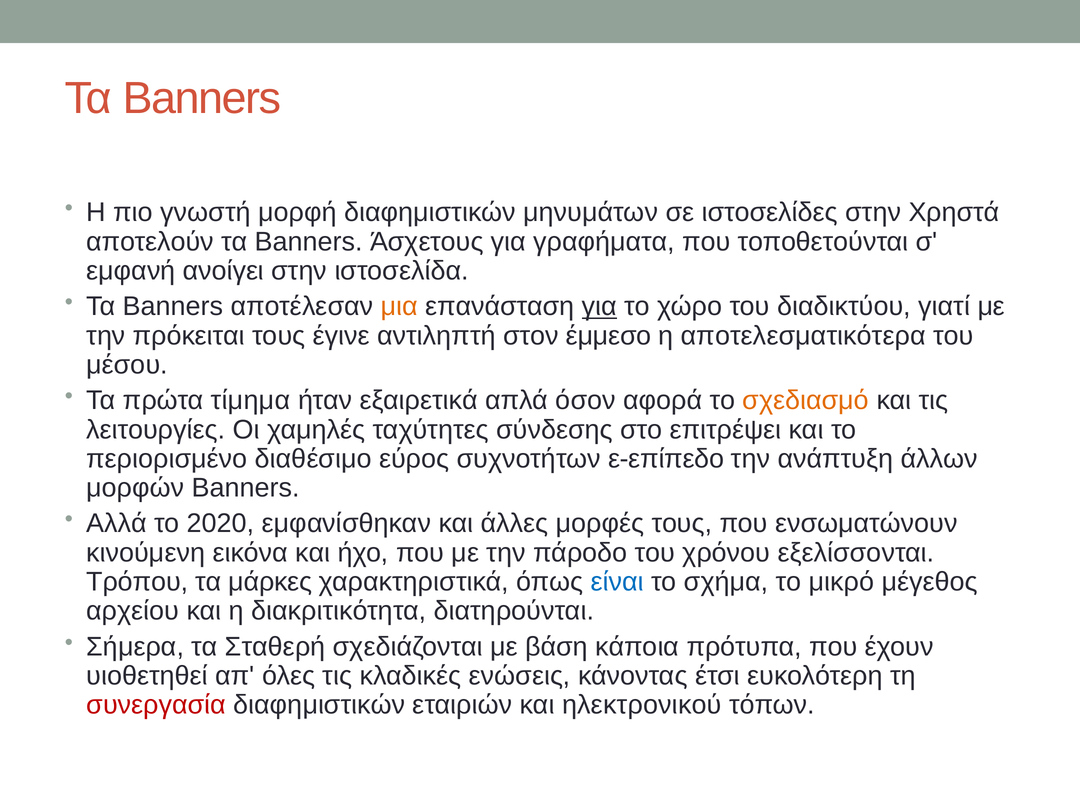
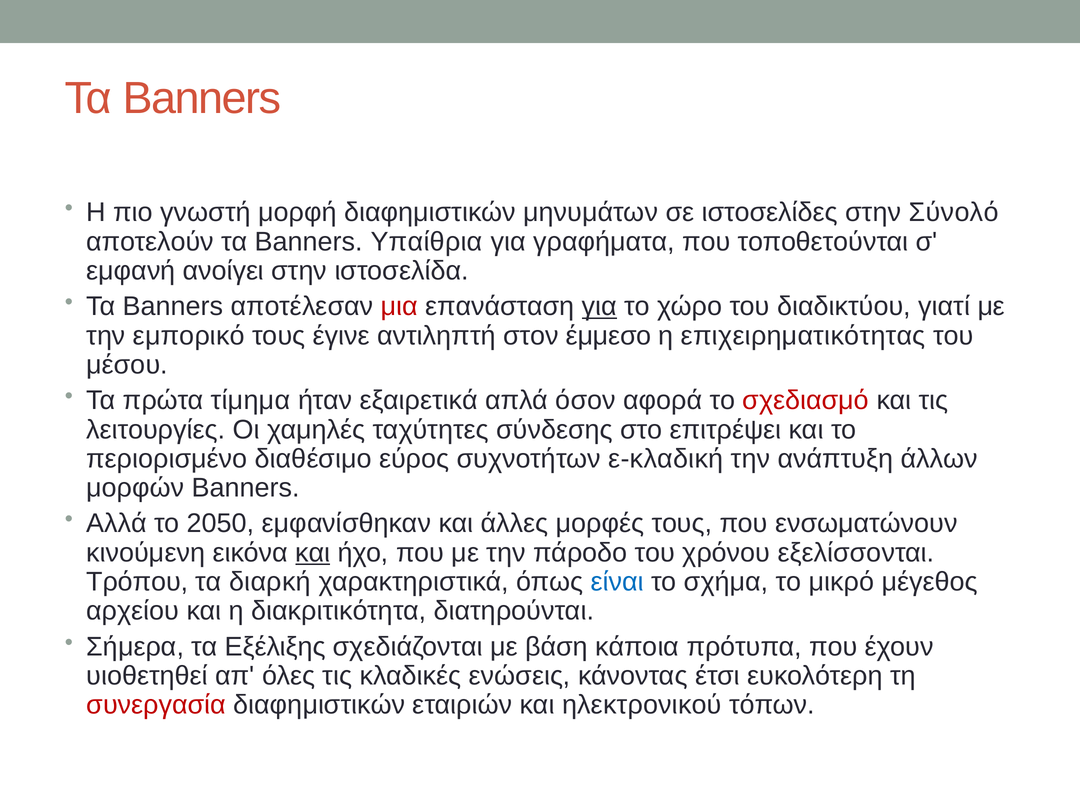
Χρηστά: Χρηστά -> Σύνολό
Άσχετους: Άσχετους -> Υπαίθρια
μια colour: orange -> red
πρόκειται: πρόκειται -> εμπορικό
αποτελεσματικότερα: αποτελεσματικότερα -> επιχειρηματικότητας
σχεδιασμό colour: orange -> red
ε-επίπεδο: ε-επίπεδο -> ε-κλαδική
2020: 2020 -> 2050
και at (313, 553) underline: none -> present
μάρκες: μάρκες -> διαρκή
Σταθερή: Σταθερή -> Εξέλιξης
